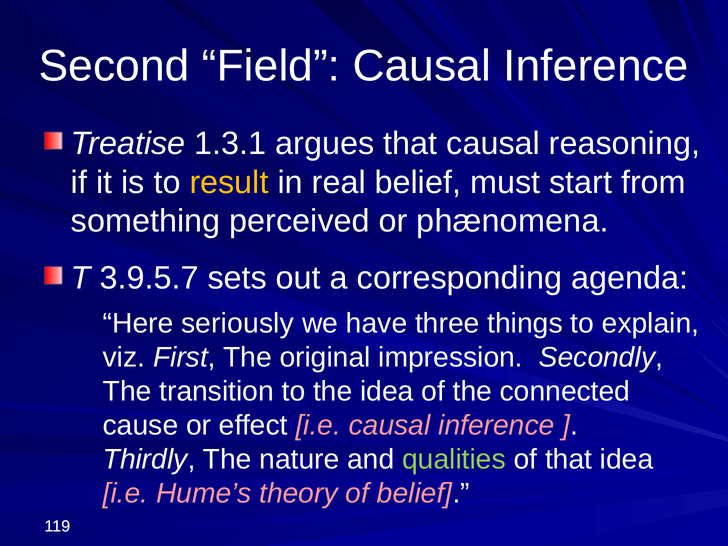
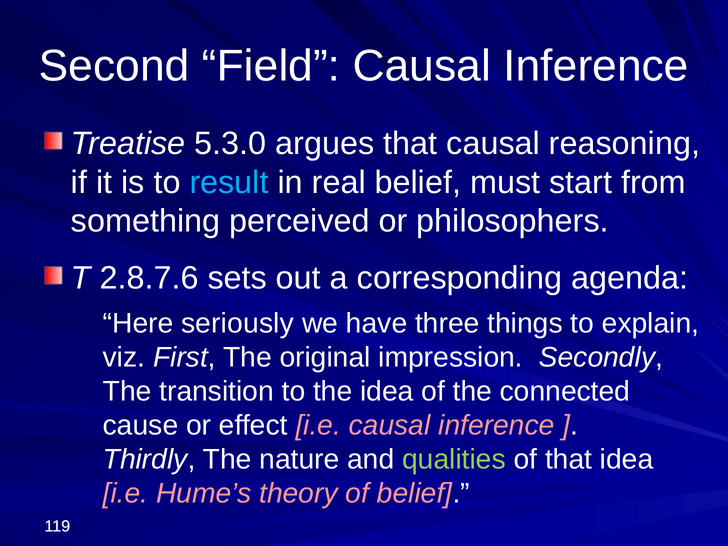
1.3.1: 1.3.1 -> 5.3.0
result colour: yellow -> light blue
phænomena: phænomena -> philosophers
3.9.5.7: 3.9.5.7 -> 2.8.7.6
